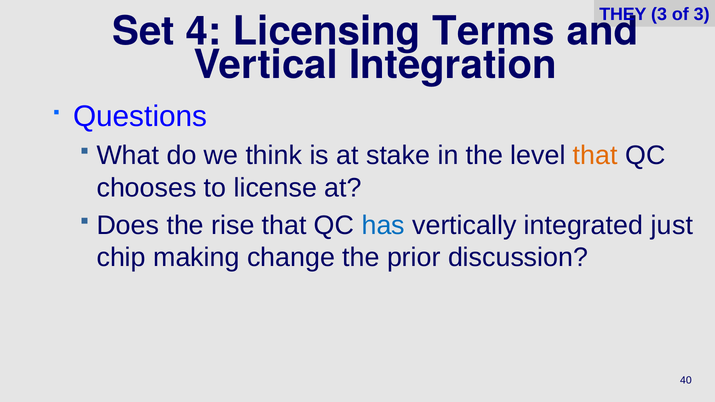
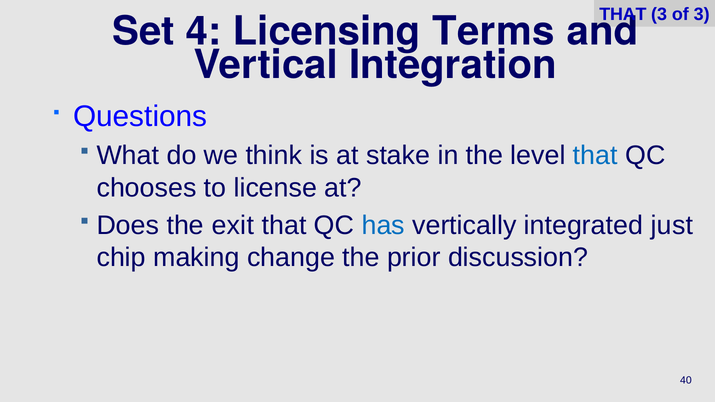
THEY at (623, 15): THEY -> THAT
that at (595, 156) colour: orange -> blue
rise: rise -> exit
